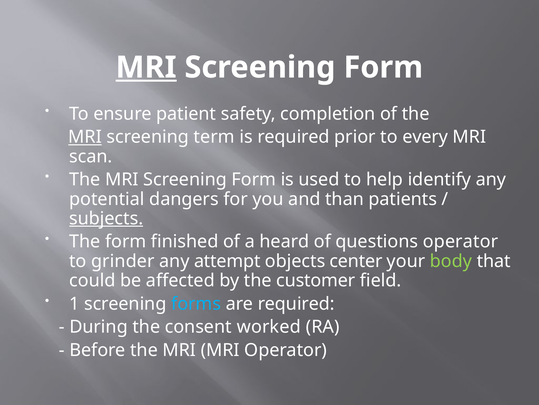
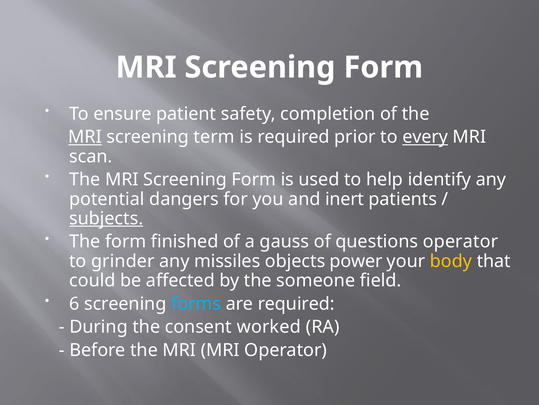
MRI at (146, 67) underline: present -> none
every underline: none -> present
than: than -> inert
heard: heard -> gauss
attempt: attempt -> missiles
center: center -> power
body colour: light green -> yellow
customer: customer -> someone
1: 1 -> 6
